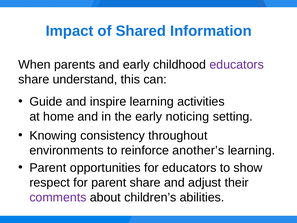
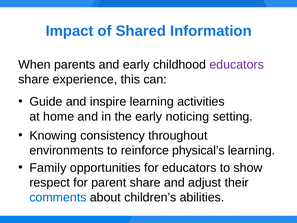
understand: understand -> experience
another’s: another’s -> physical’s
Parent at (48, 168): Parent -> Family
comments colour: purple -> blue
